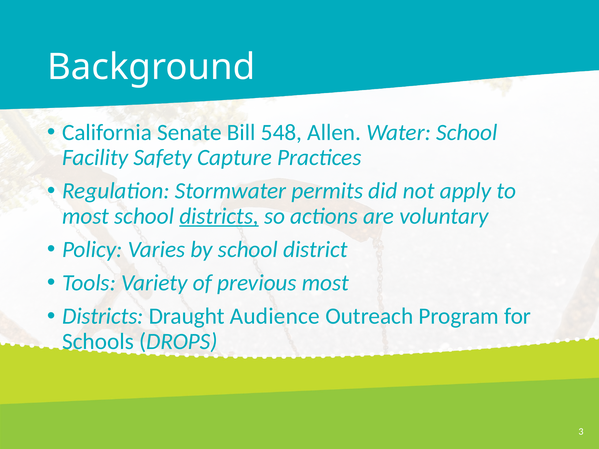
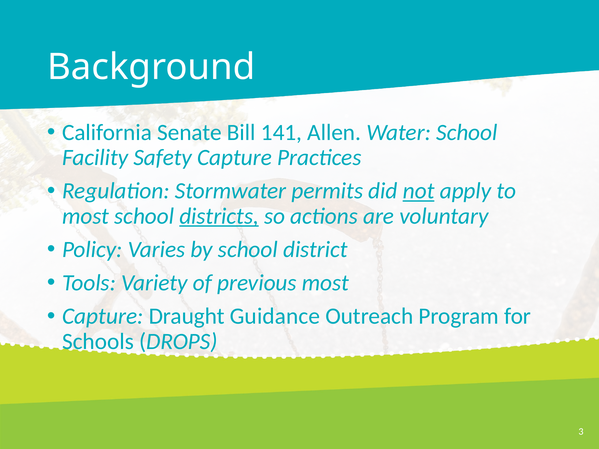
548: 548 -> 141
not underline: none -> present
Districts at (103, 316): Districts -> Capture
Audience: Audience -> Guidance
